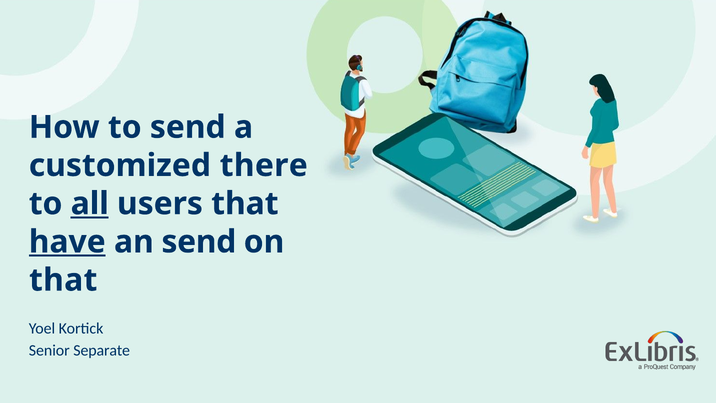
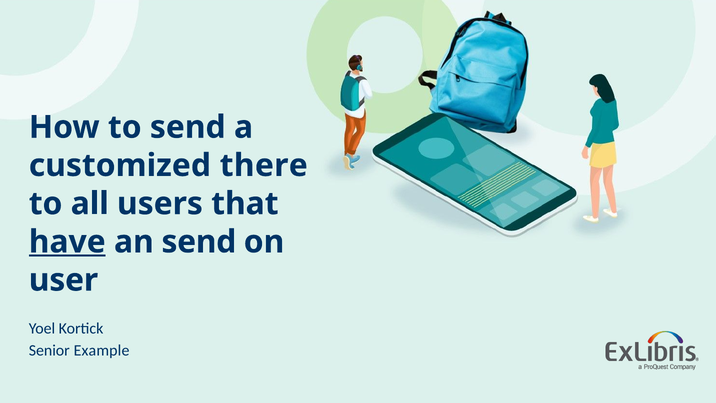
all underline: present -> none
that at (63, 280): that -> user
Separate: Separate -> Example
